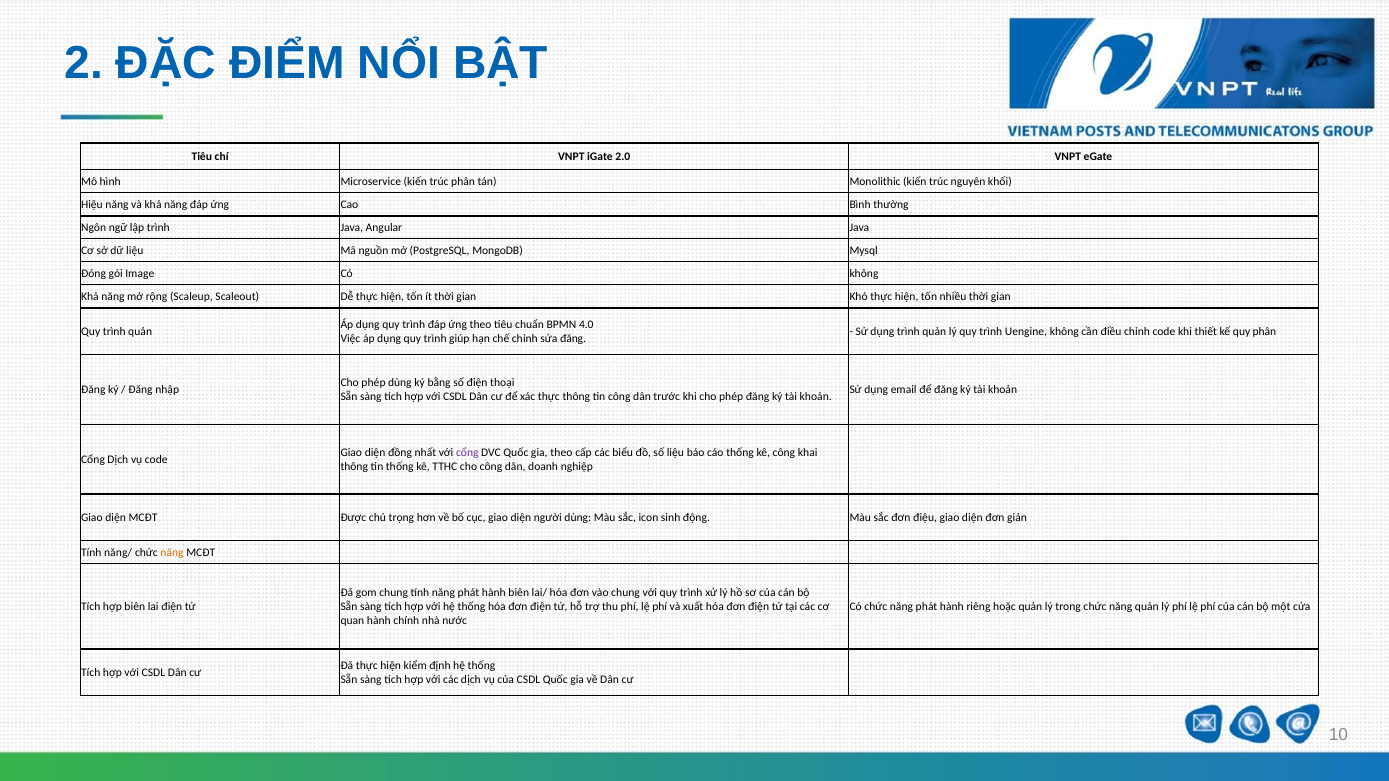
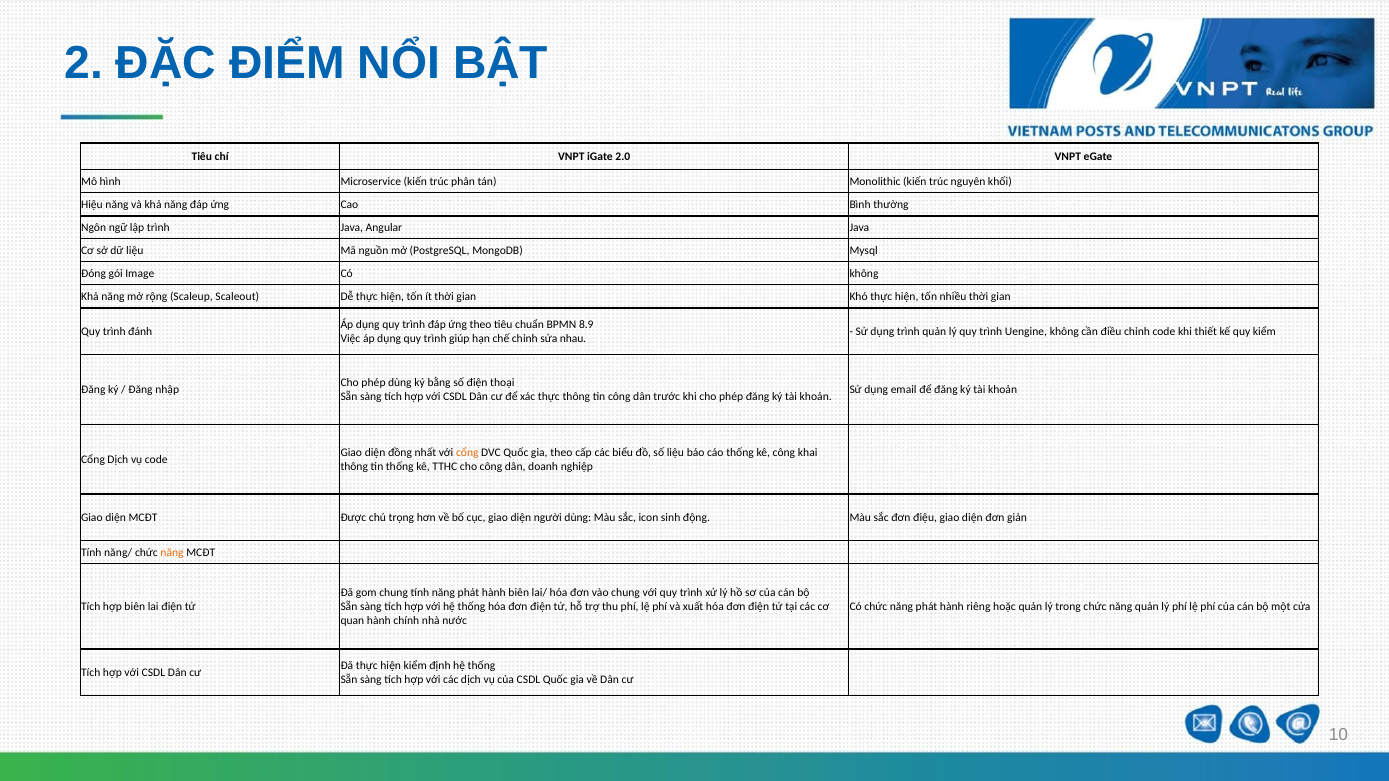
4.0: 4.0 -> 8.9
Quy trình quản: quản -> đánh
quy phân: phân -> kiểm
sửa đăng: đăng -> nhau
cổng at (467, 453) colour: purple -> orange
